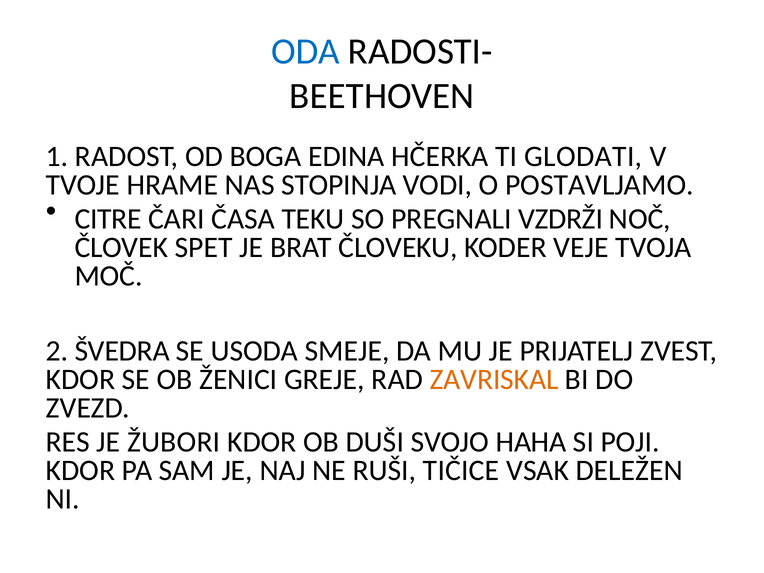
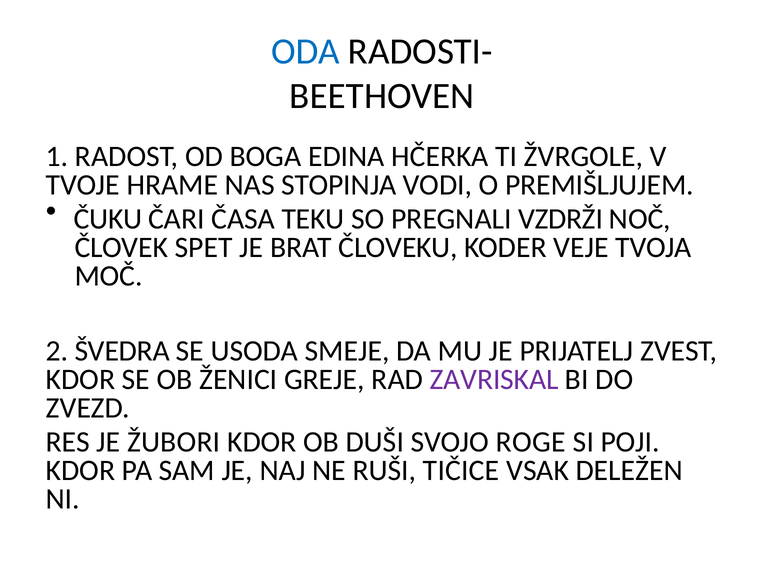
GLODATI: GLODATI -> ŽVRGOLE
POSTAVLJAMO: POSTAVLJAMO -> PREMIŠLJUJEM
CITRE: CITRE -> ČUKU
ZAVRISKAL colour: orange -> purple
HAHA: HAHA -> ROGE
